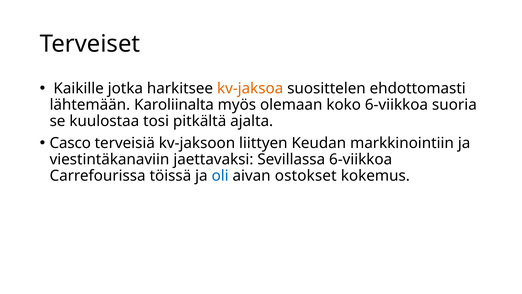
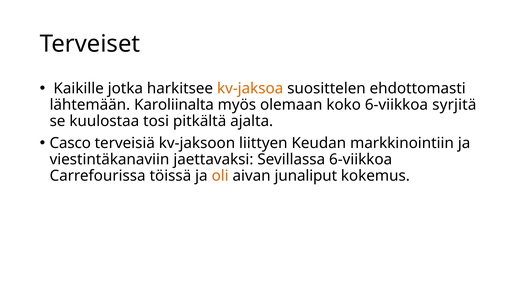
suoria: suoria -> syrjitä
oli colour: blue -> orange
ostokset: ostokset -> junaliput
